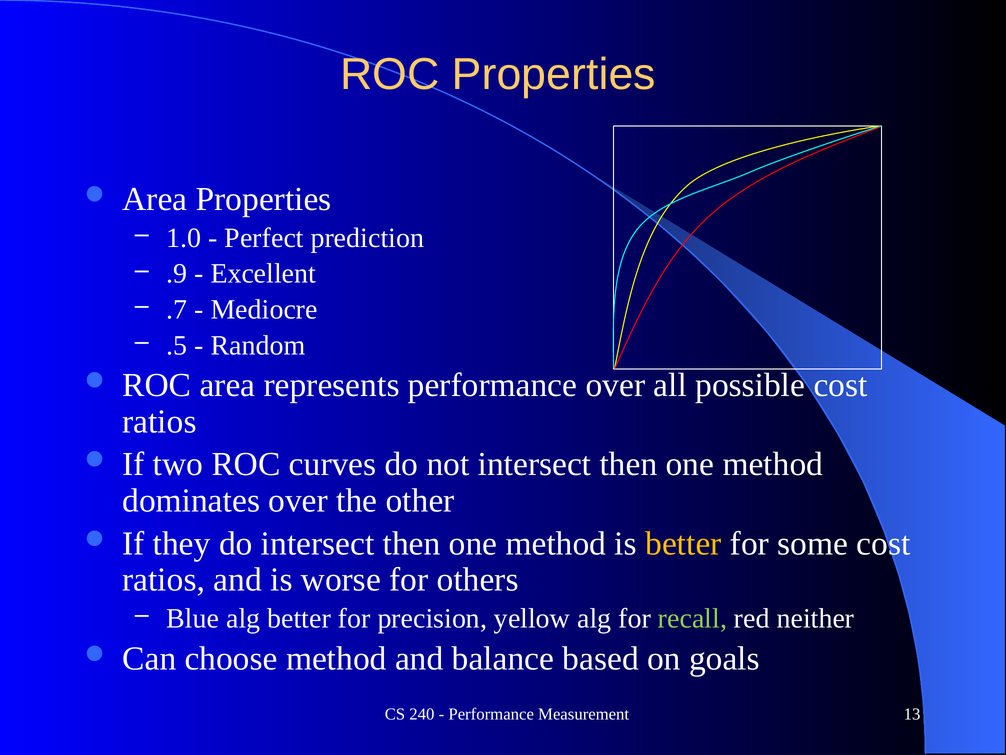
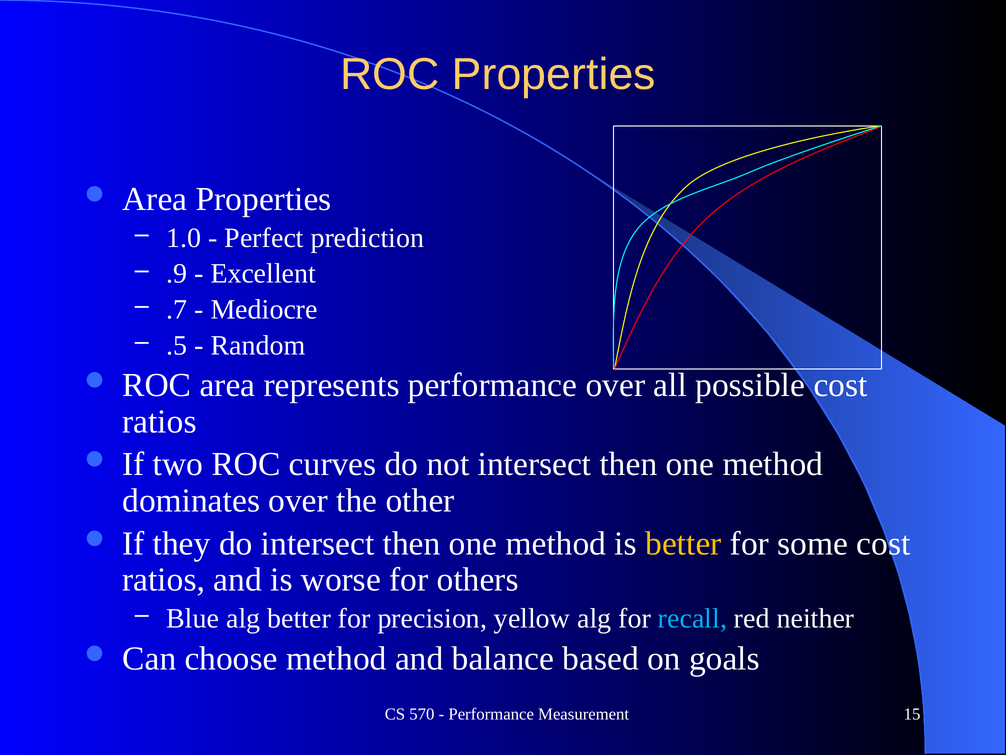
recall colour: light green -> light blue
240: 240 -> 570
13: 13 -> 15
